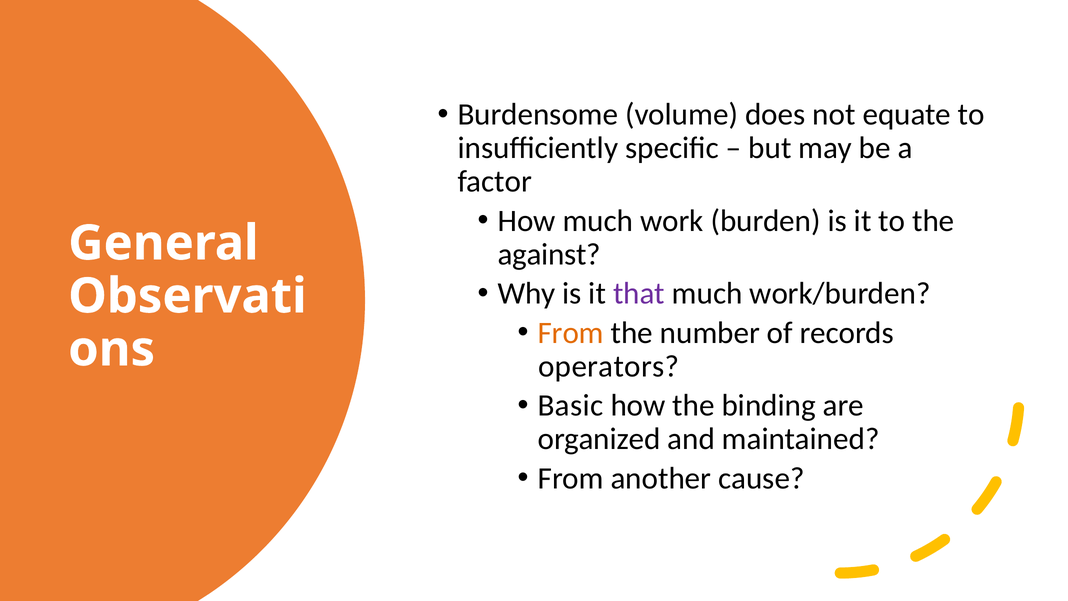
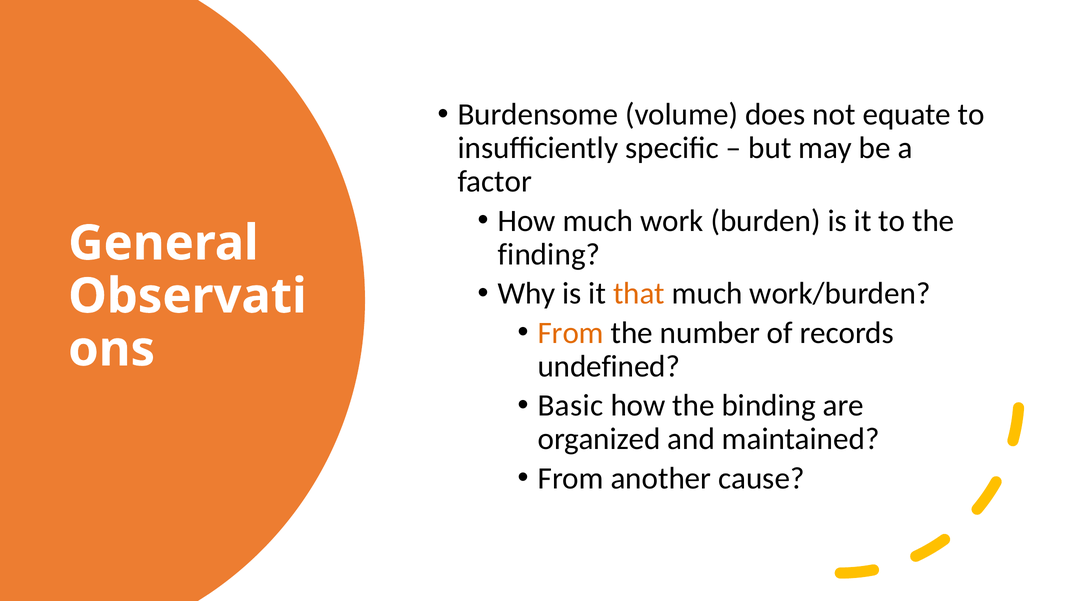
against: against -> finding
that colour: purple -> orange
operators: operators -> undefined
